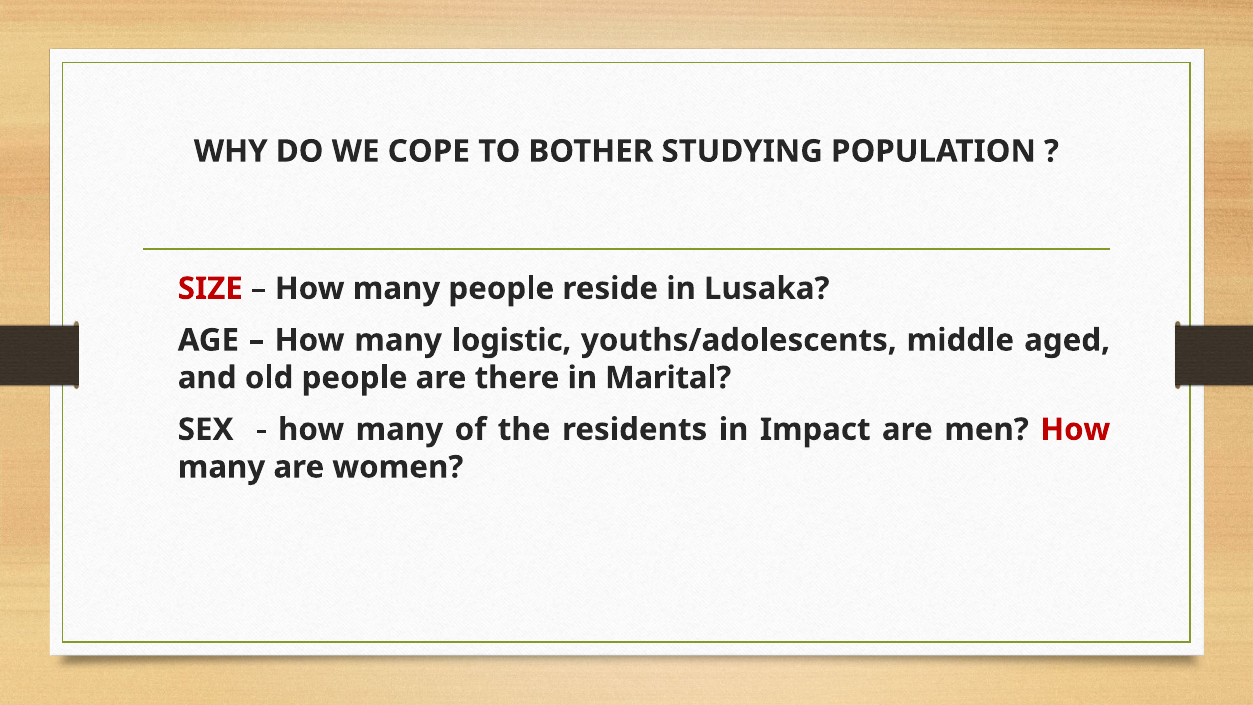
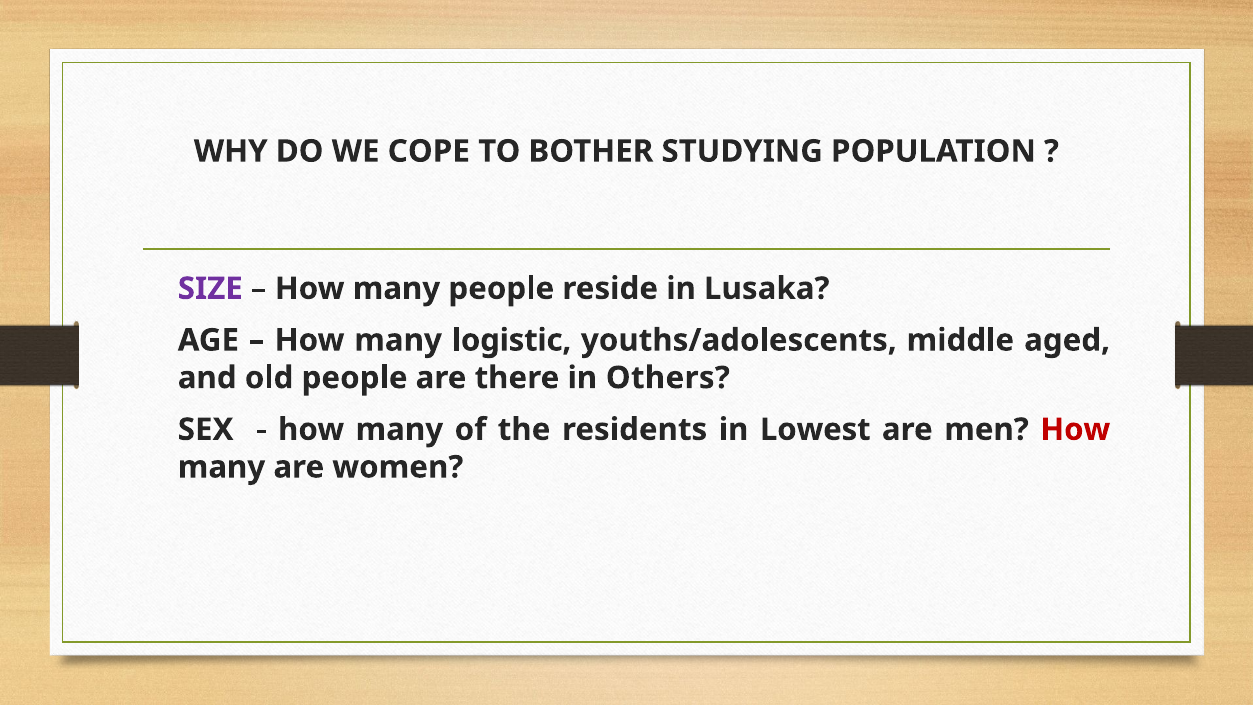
SIZE colour: red -> purple
Marital: Marital -> Others
Impact: Impact -> Lowest
